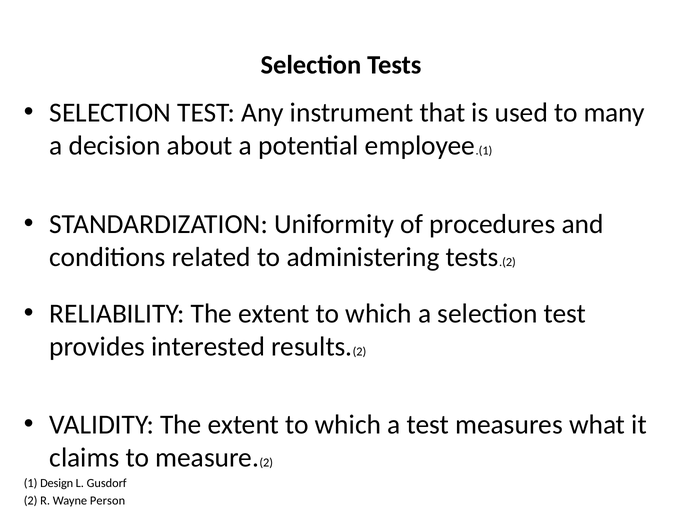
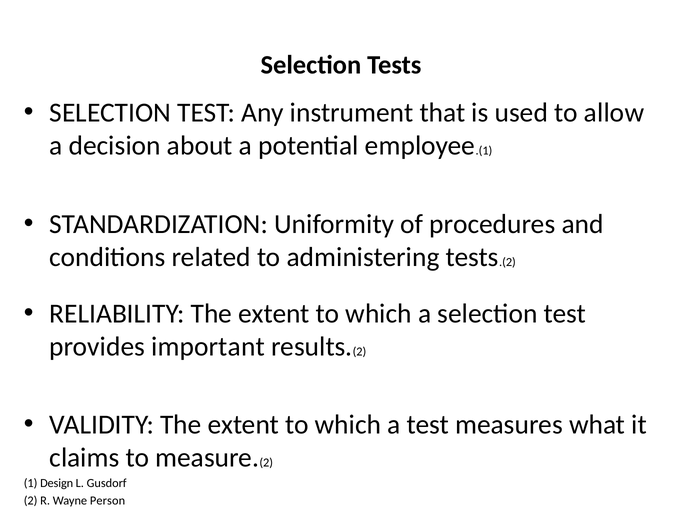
many: many -> allow
interested: interested -> important
